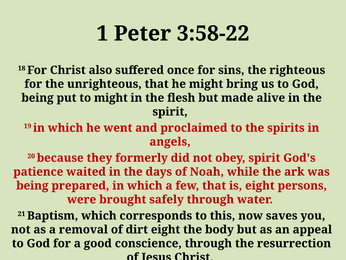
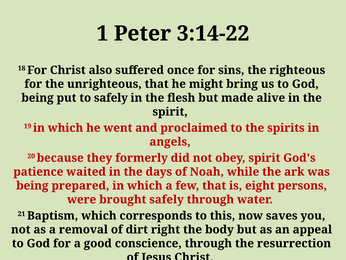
3:58-22: 3:58-22 -> 3:14-22
to might: might -> safely
dirt eight: eight -> right
